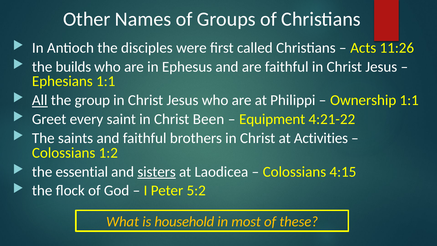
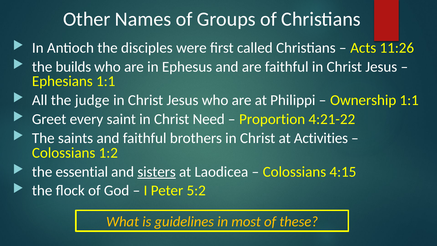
All underline: present -> none
group: group -> judge
Been: Been -> Need
Equipment: Equipment -> Proportion
household: household -> guidelines
